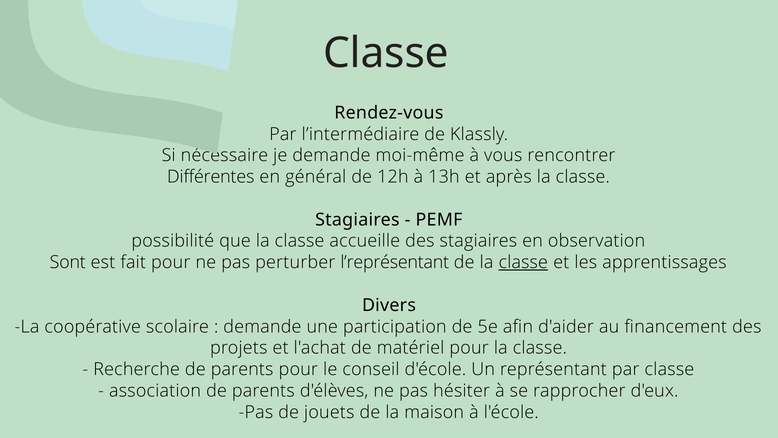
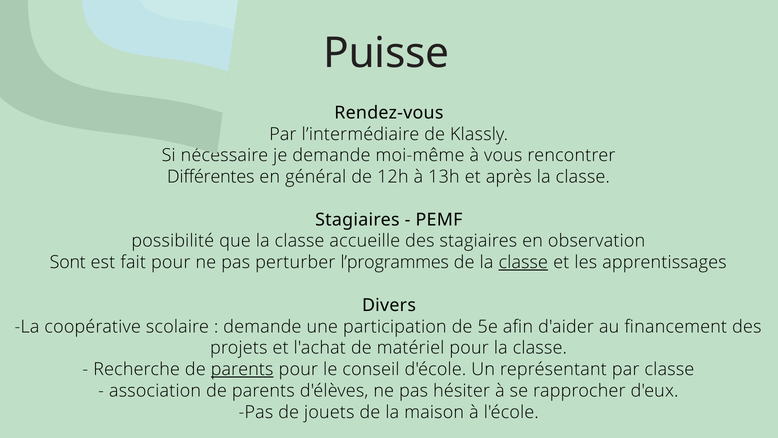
Classe at (386, 53): Classe -> Puisse
l’représentant: l’représentant -> l’programmes
parents at (242, 369) underline: none -> present
